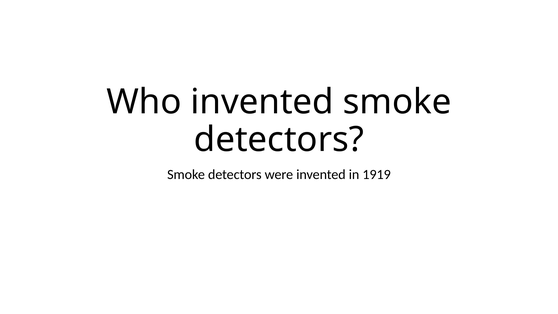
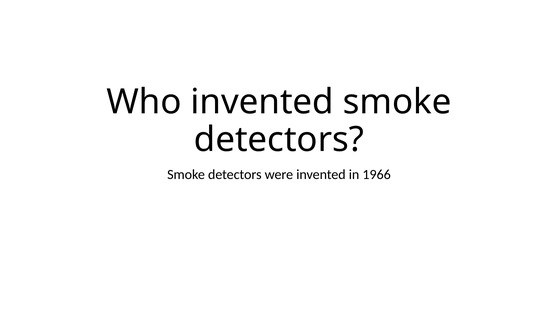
1919: 1919 -> 1966
